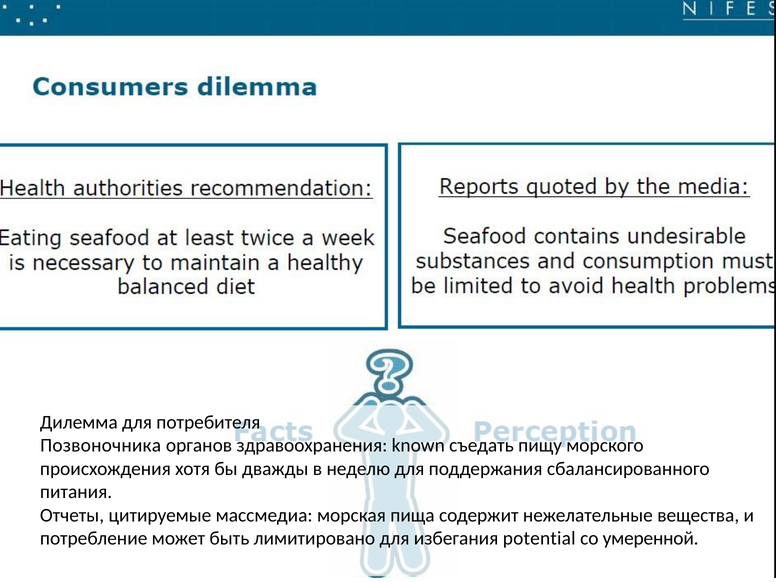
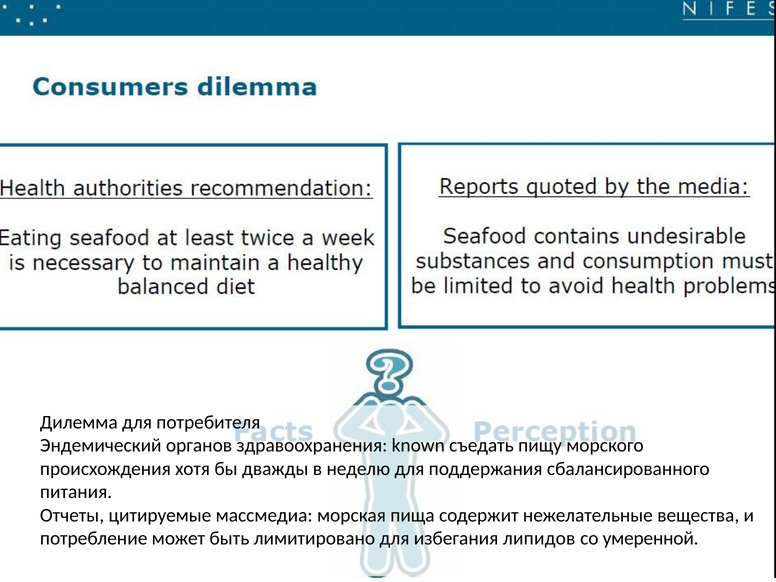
Позвоночника: Позвоночника -> Эндемический
potential: potential -> липидов
